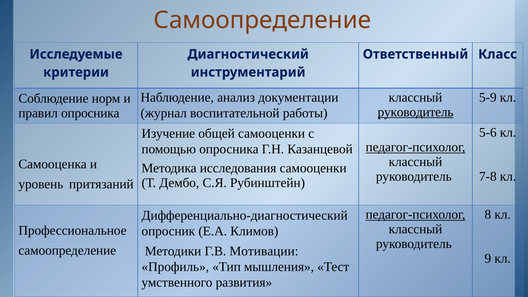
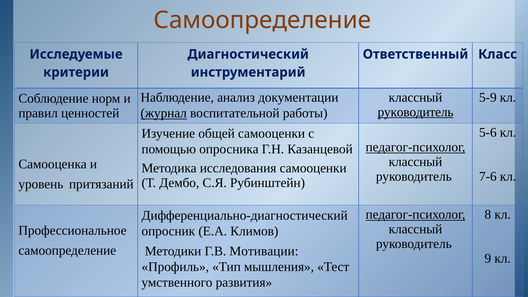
правил опросника: опросника -> ценностей
журнал underline: none -> present
7-8: 7-8 -> 7-6
